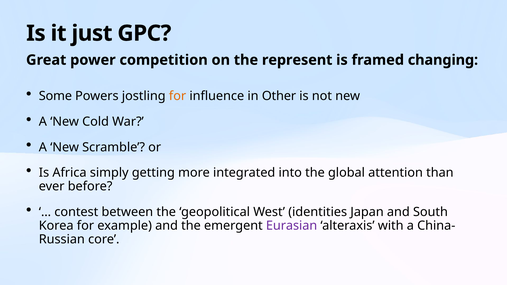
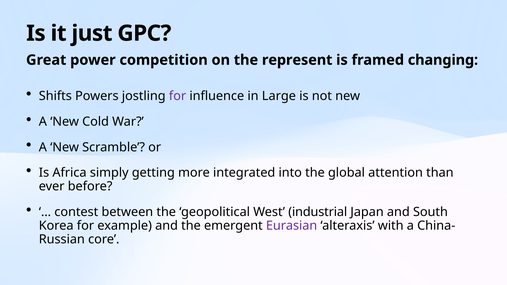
Some: Some -> Shifts
for at (178, 96) colour: orange -> purple
Other: Other -> Large
identities: identities -> industrial
